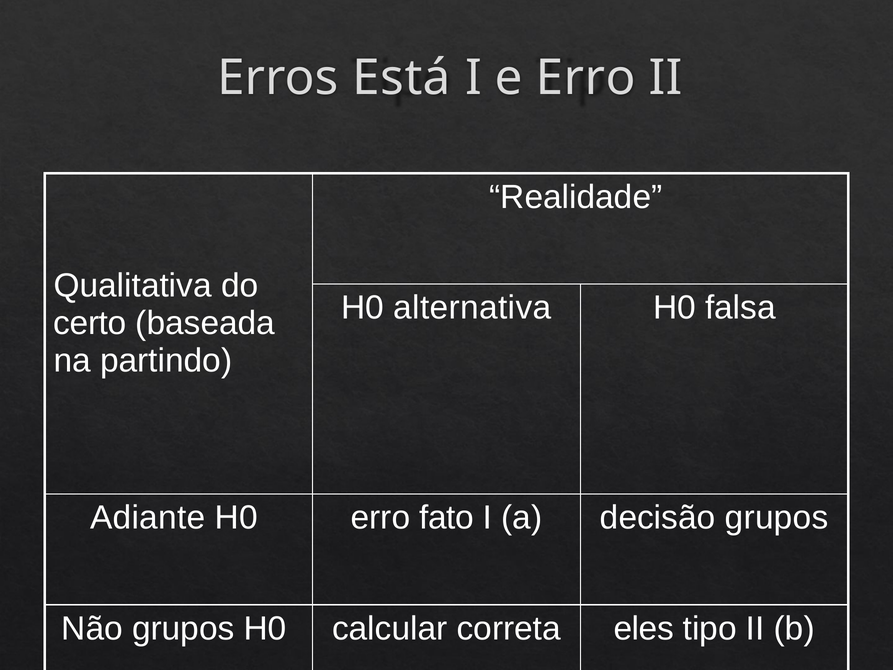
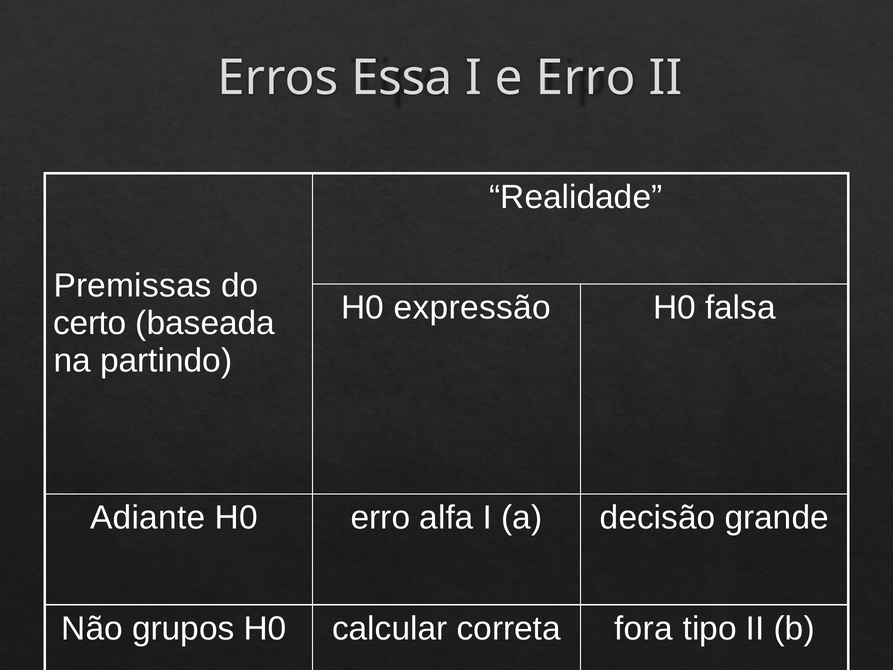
Está: Está -> Essa
Qualitativa: Qualitativa -> Premissas
alternativa: alternativa -> expressão
fato: fato -> alfa
decisão grupos: grupos -> grande
eles: eles -> fora
